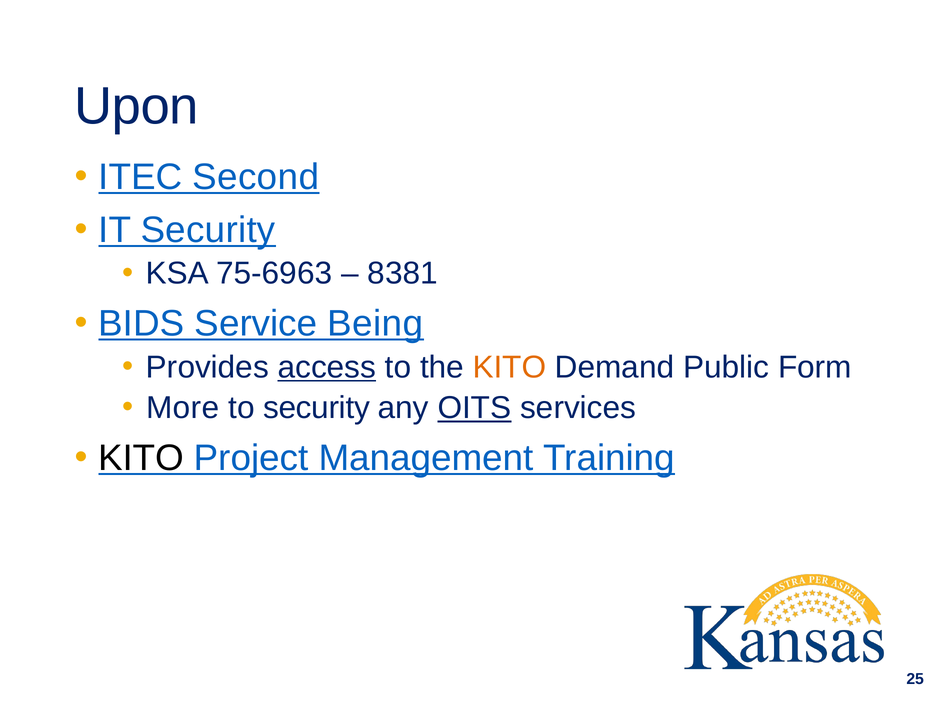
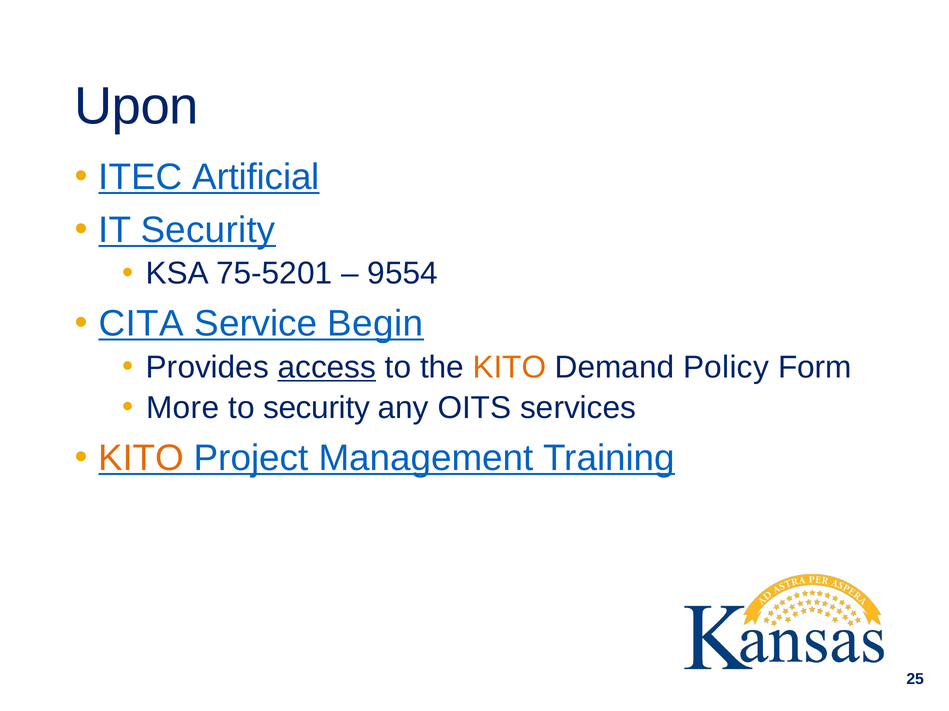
Second: Second -> Artificial
75-6963: 75-6963 -> 75-5201
8381: 8381 -> 9554
BIDS: BIDS -> CITA
Being: Being -> Begin
Public: Public -> Policy
OITS underline: present -> none
KITO at (141, 458) colour: black -> orange
